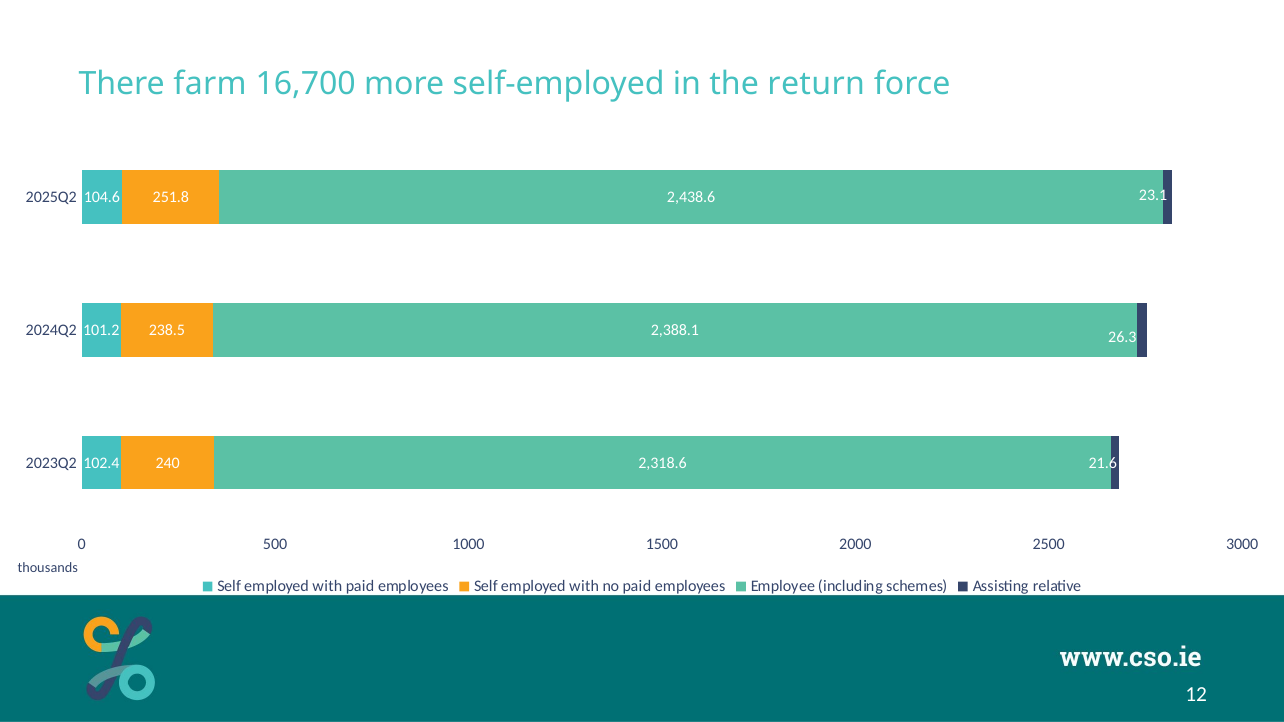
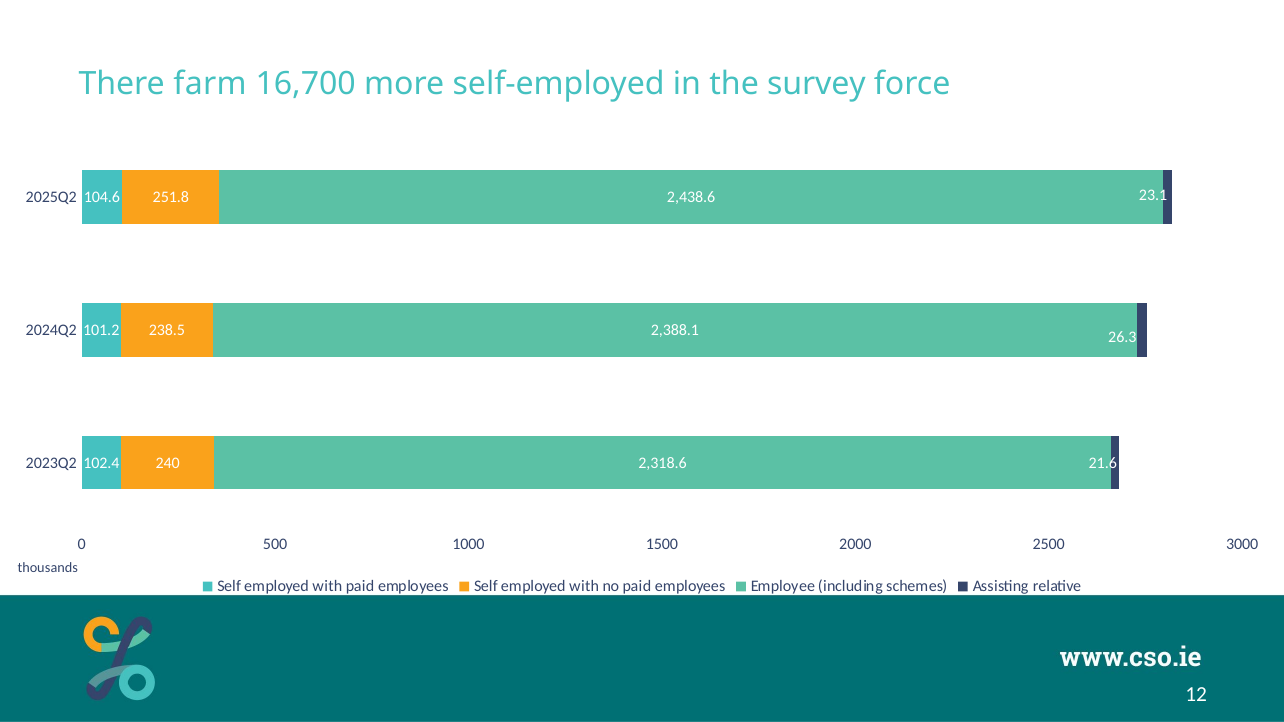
return: return -> survey
